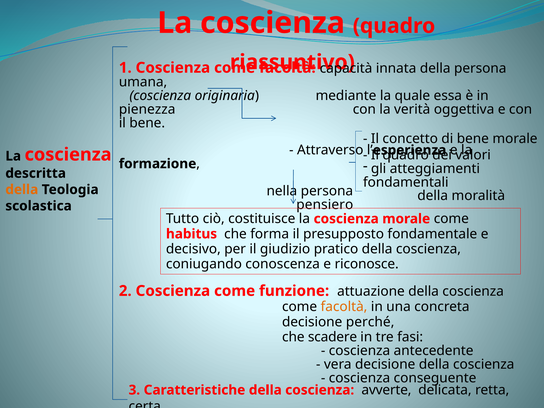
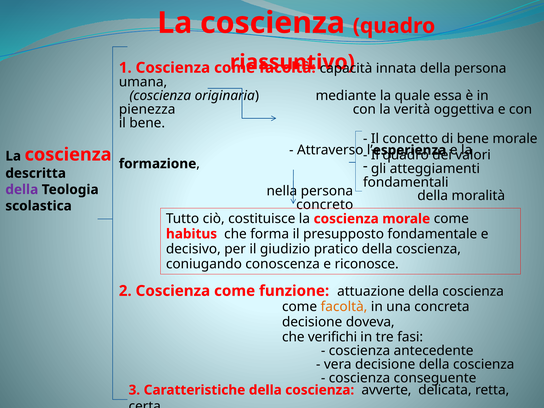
della at (22, 190) colour: orange -> purple
pensiero: pensiero -> concreto
perché: perché -> doveva
scadere: scadere -> verifichi
